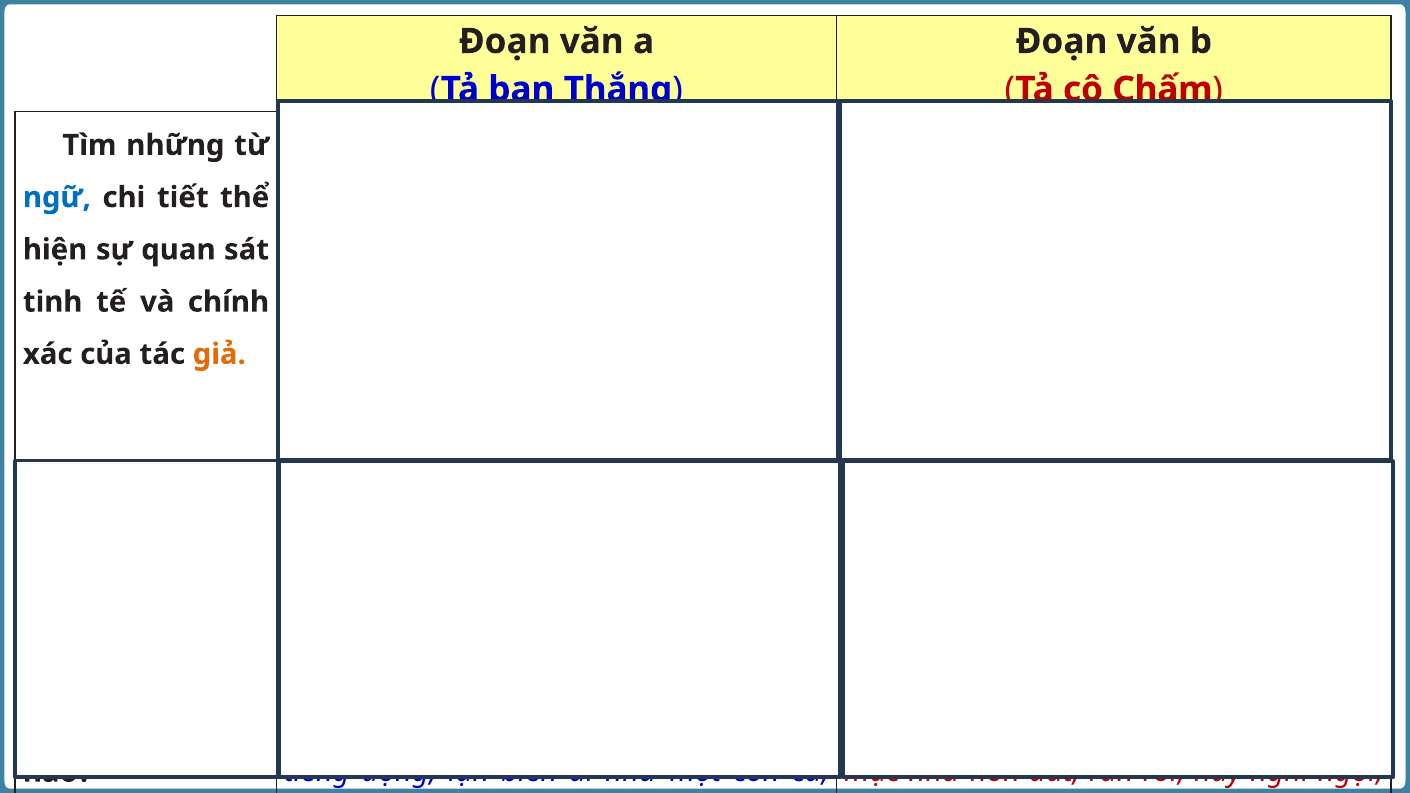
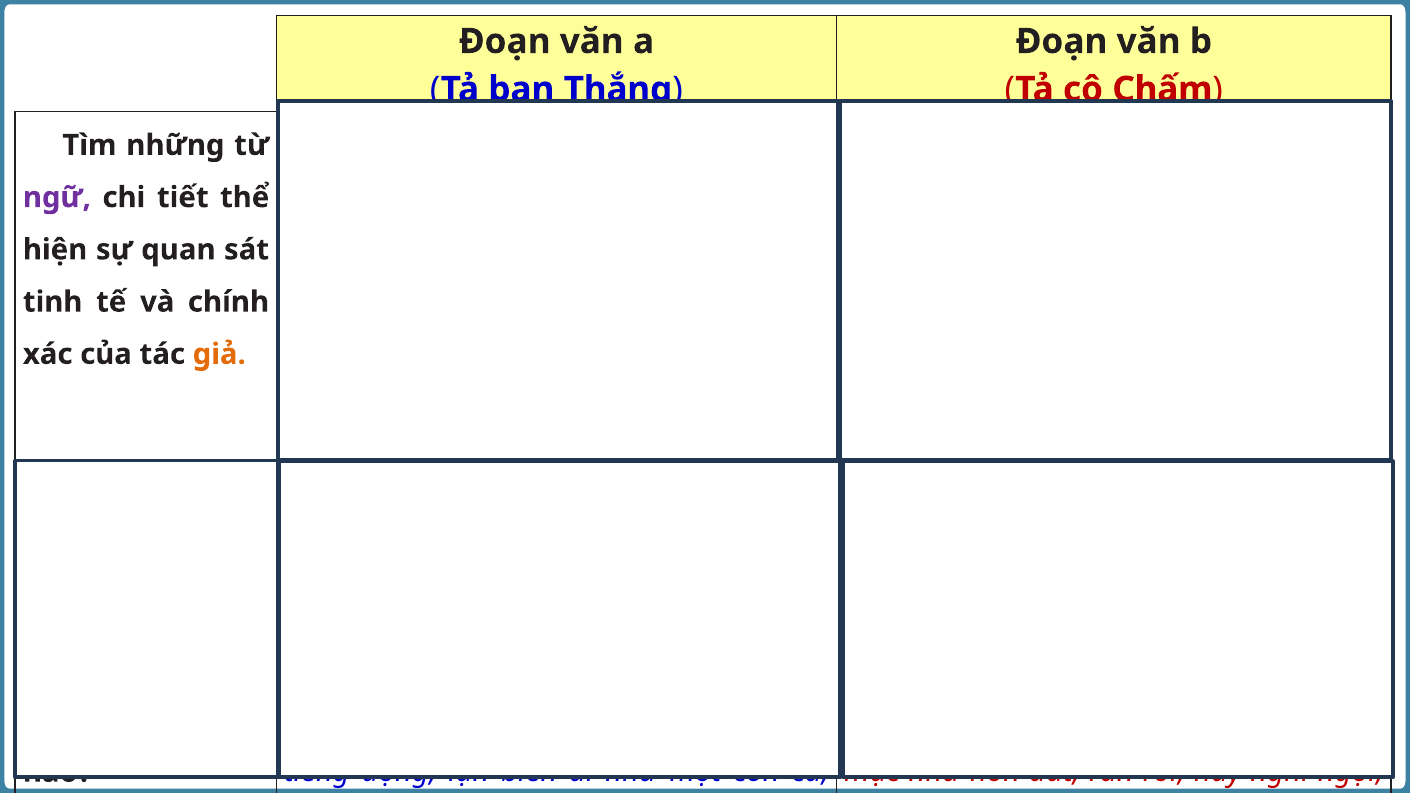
ngữ at (57, 198) colour: blue -> purple
